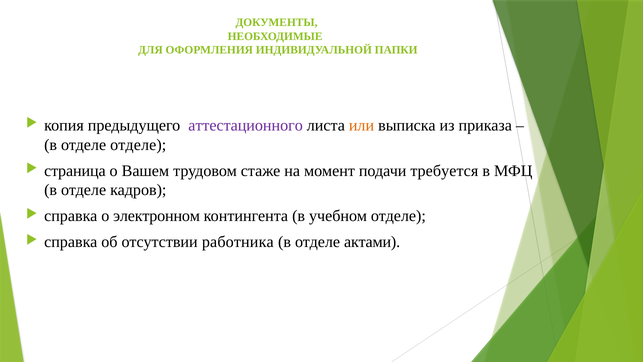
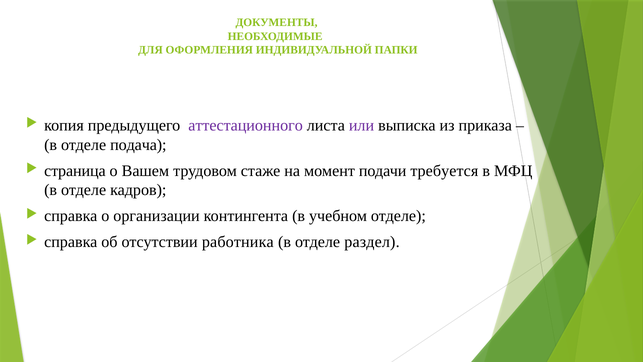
или colour: orange -> purple
отделе отделе: отделе -> подача
электронном: электронном -> организации
актами: актами -> раздел
